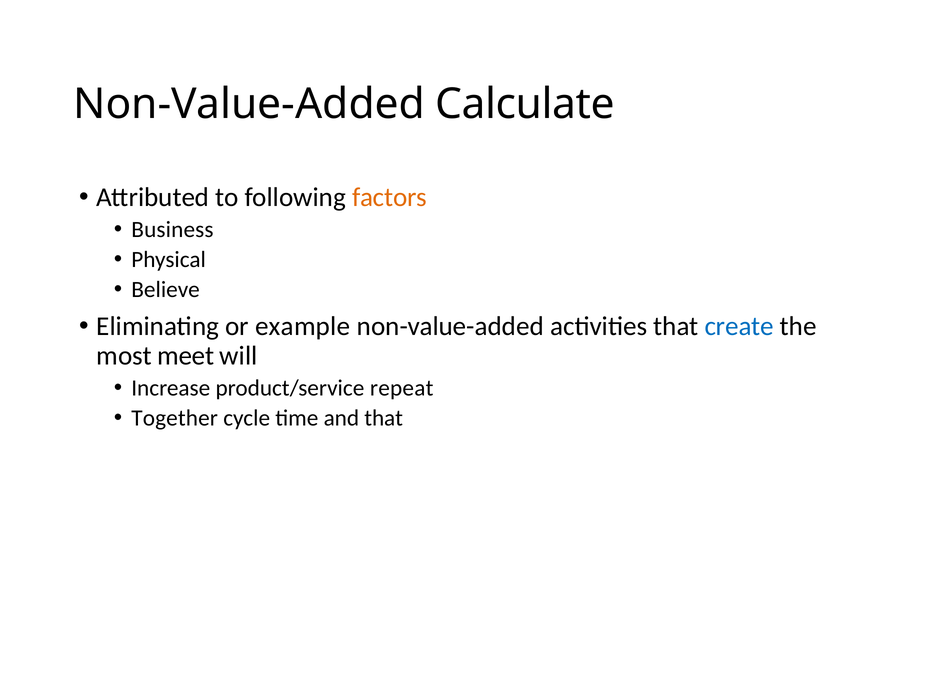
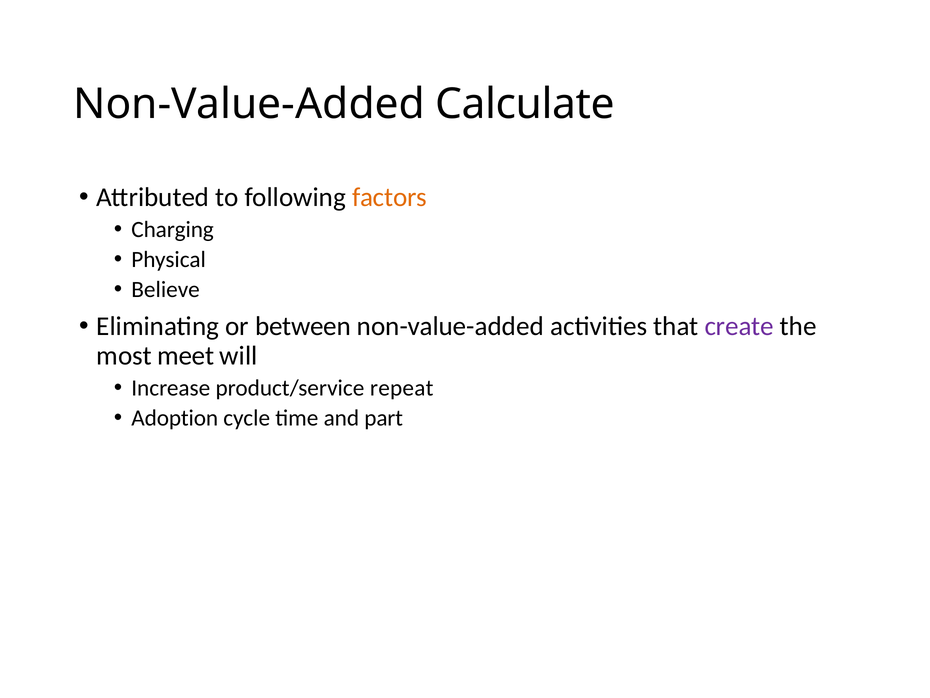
Business: Business -> Charging
example: example -> between
create colour: blue -> purple
Together: Together -> Adoption
and that: that -> part
